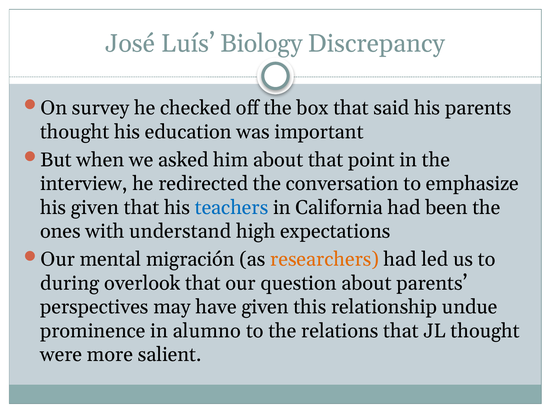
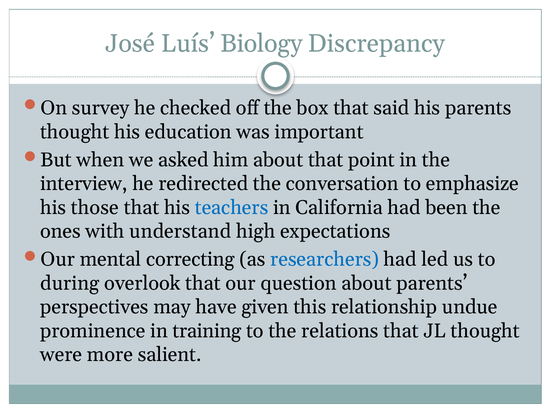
his given: given -> those
migración: migración -> correcting
researchers colour: orange -> blue
alumno: alumno -> training
